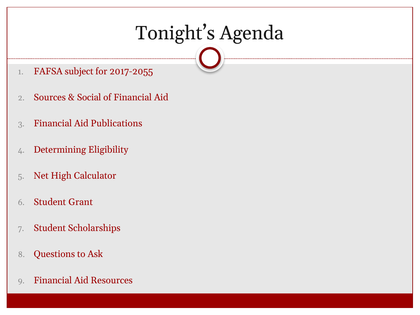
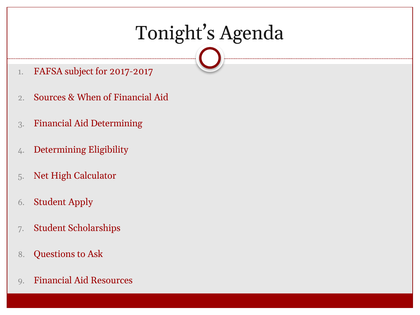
2017-2055: 2017-2055 -> 2017-2017
Social: Social -> When
Aid Publications: Publications -> Determining
Grant: Grant -> Apply
